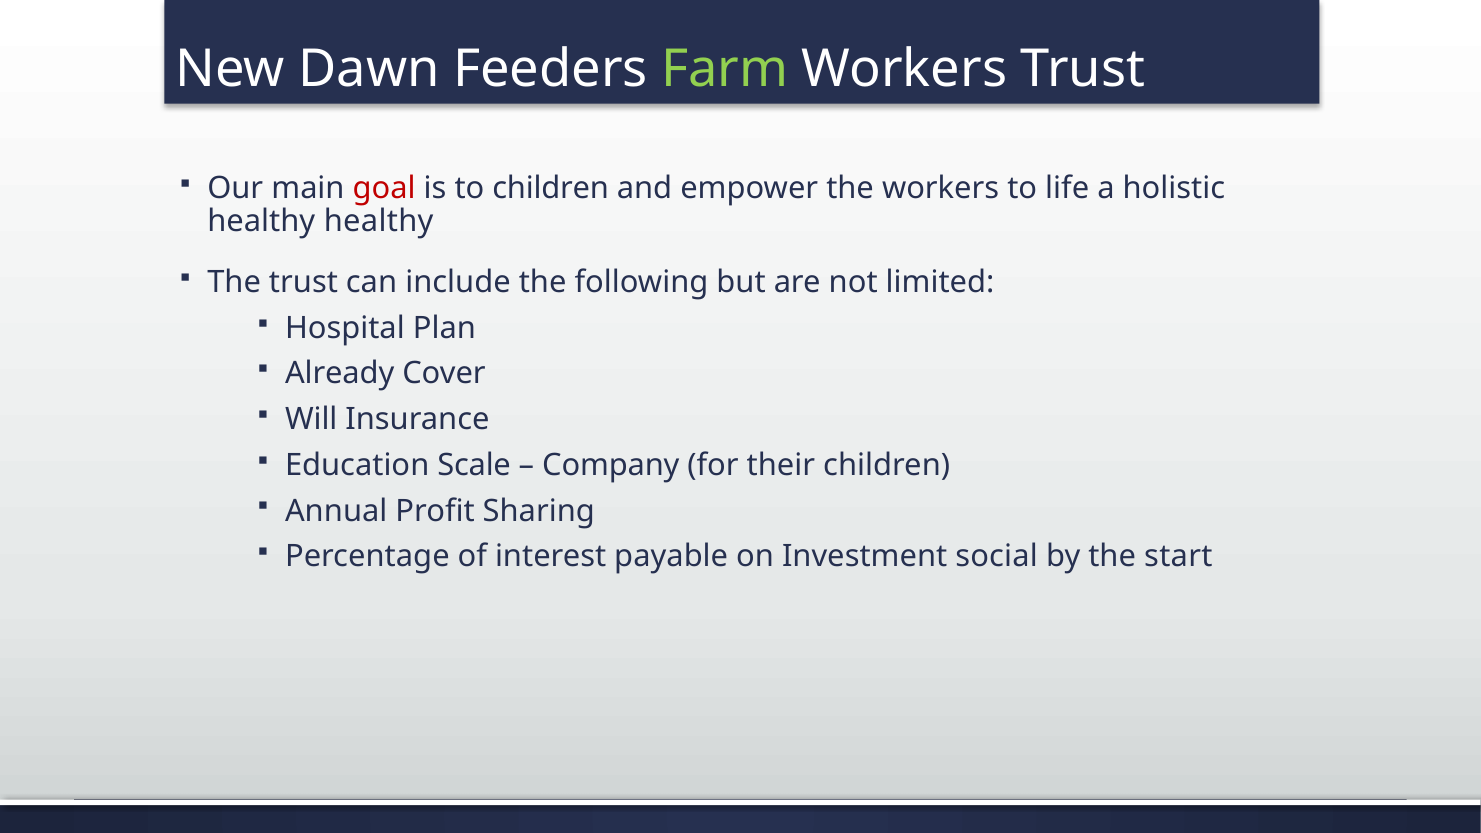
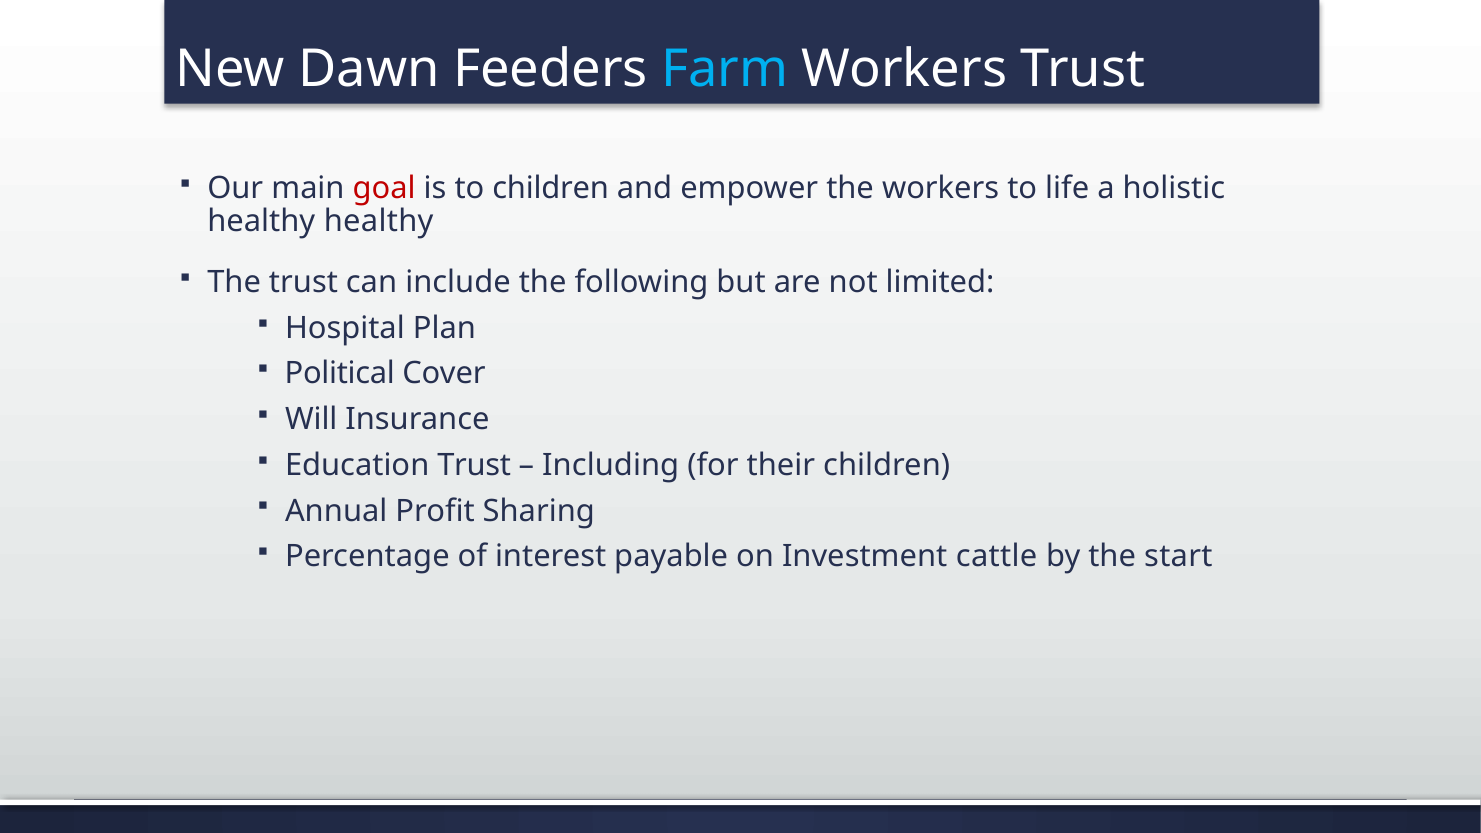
Farm colour: light green -> light blue
Already: Already -> Political
Education Scale: Scale -> Trust
Company: Company -> Including
social: social -> cattle
